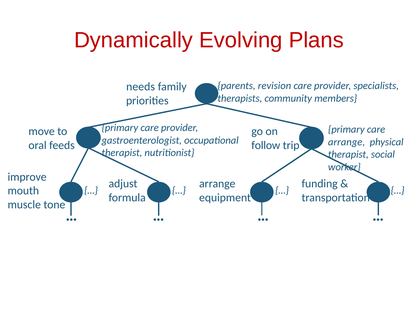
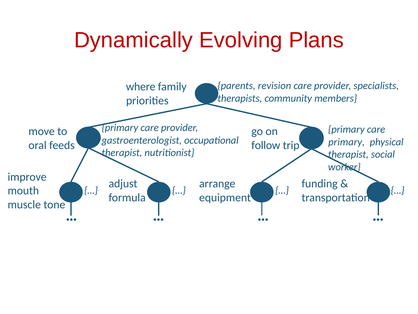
needs: needs -> where
arrange at (347, 142): arrange -> primary
